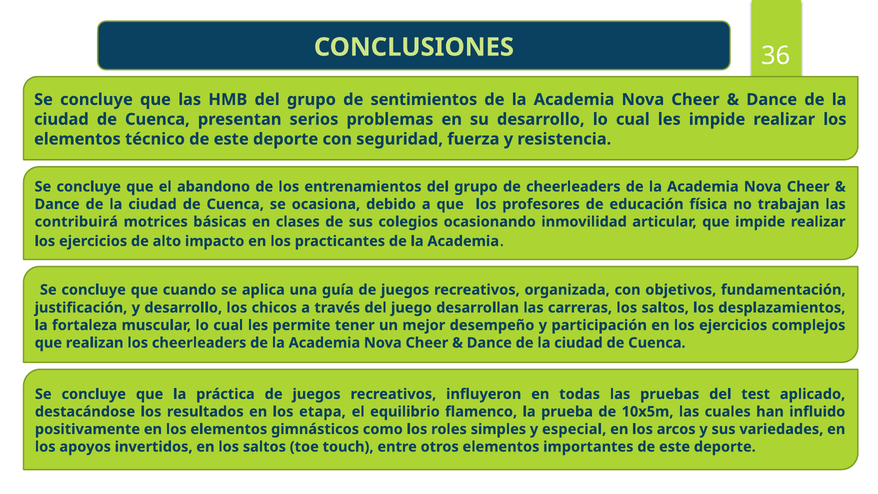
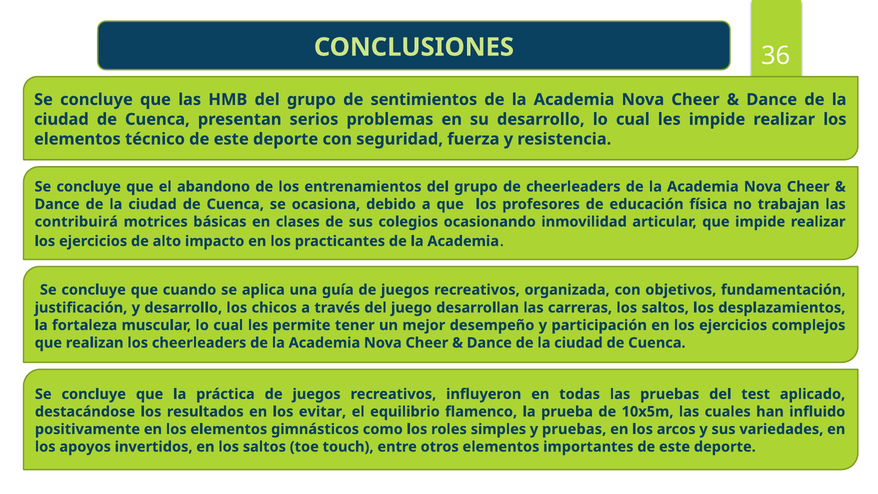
etapa: etapa -> evitar
y especial: especial -> pruebas
